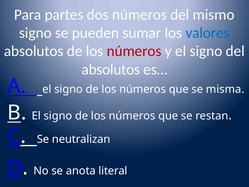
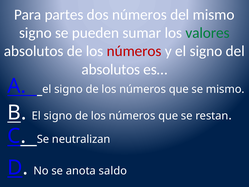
valores colour: blue -> green
se misma: misma -> mismo
literal: literal -> saldo
